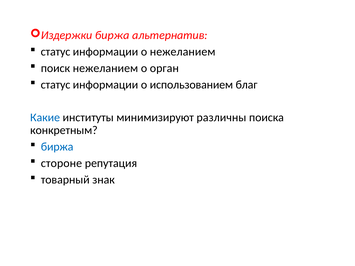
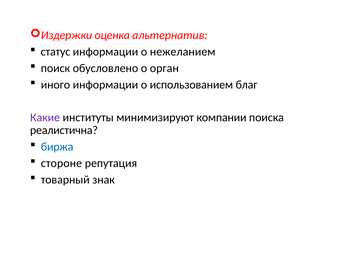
Издержки биржа: биржа -> оценка
поиск нежеланием: нежеланием -> обусловлено
статус at (56, 85): статус -> иного
Какие colour: blue -> purple
различны: различны -> компании
конкретным: конкретным -> реалистична
